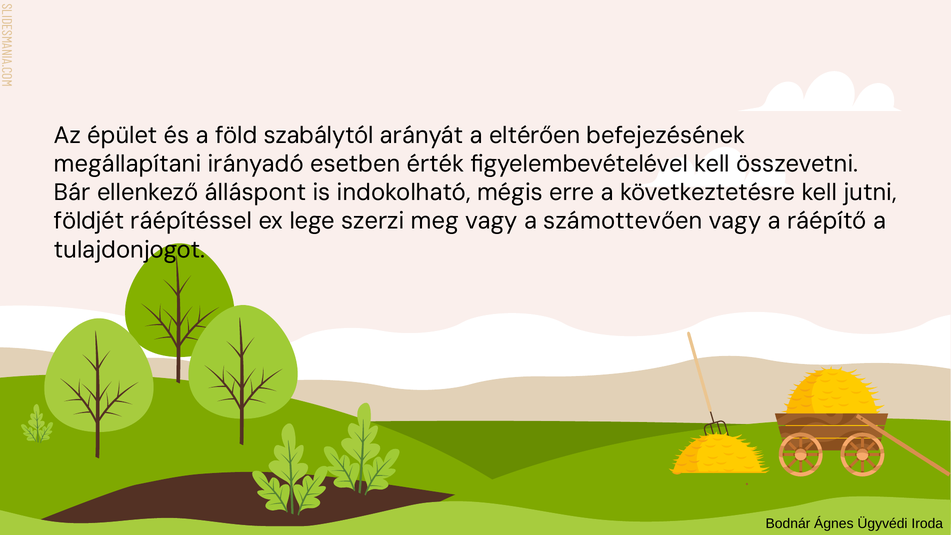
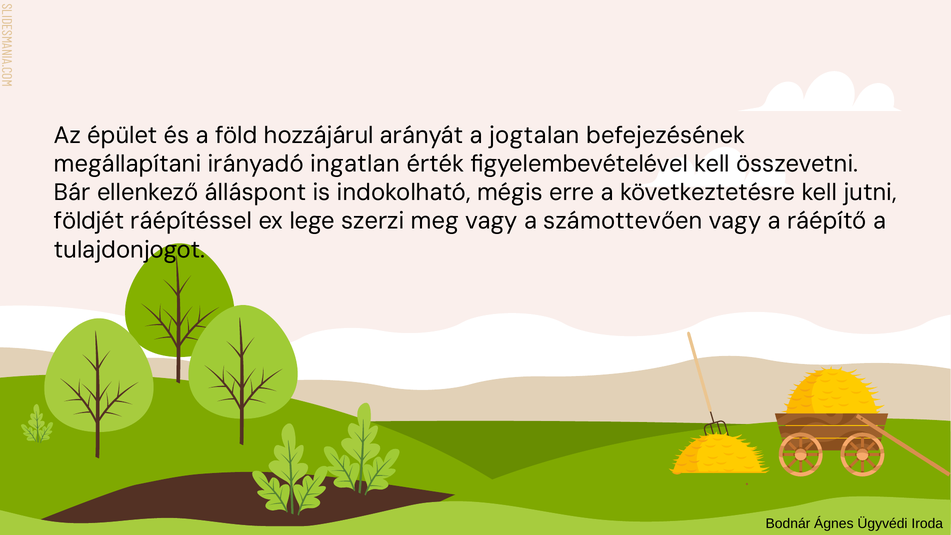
szabálytól: szabálytól -> hozzájárul
eltérően: eltérően -> jogtalan
esetben: esetben -> ingatlan
